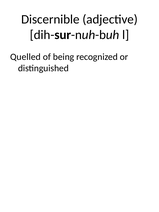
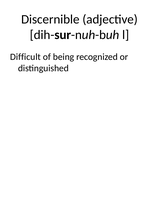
Quelled: Quelled -> Difficult
